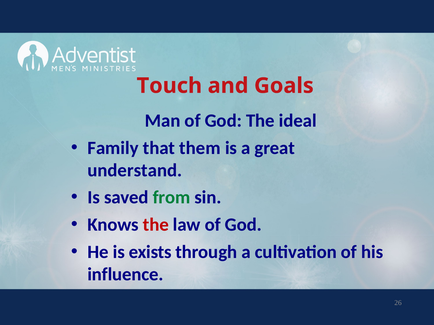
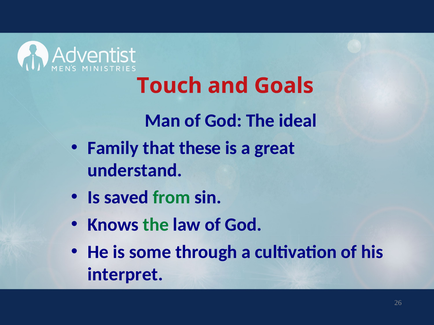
them: them -> these
the at (156, 225) colour: red -> green
exists: exists -> some
influence: influence -> interpret
